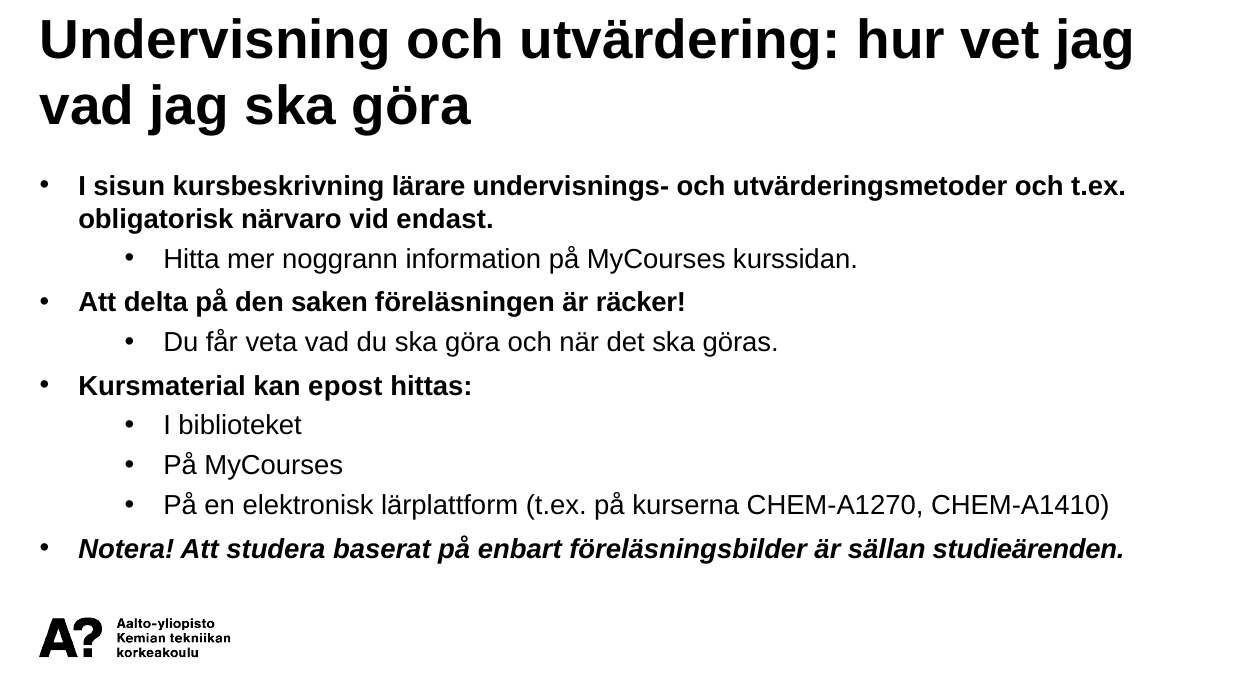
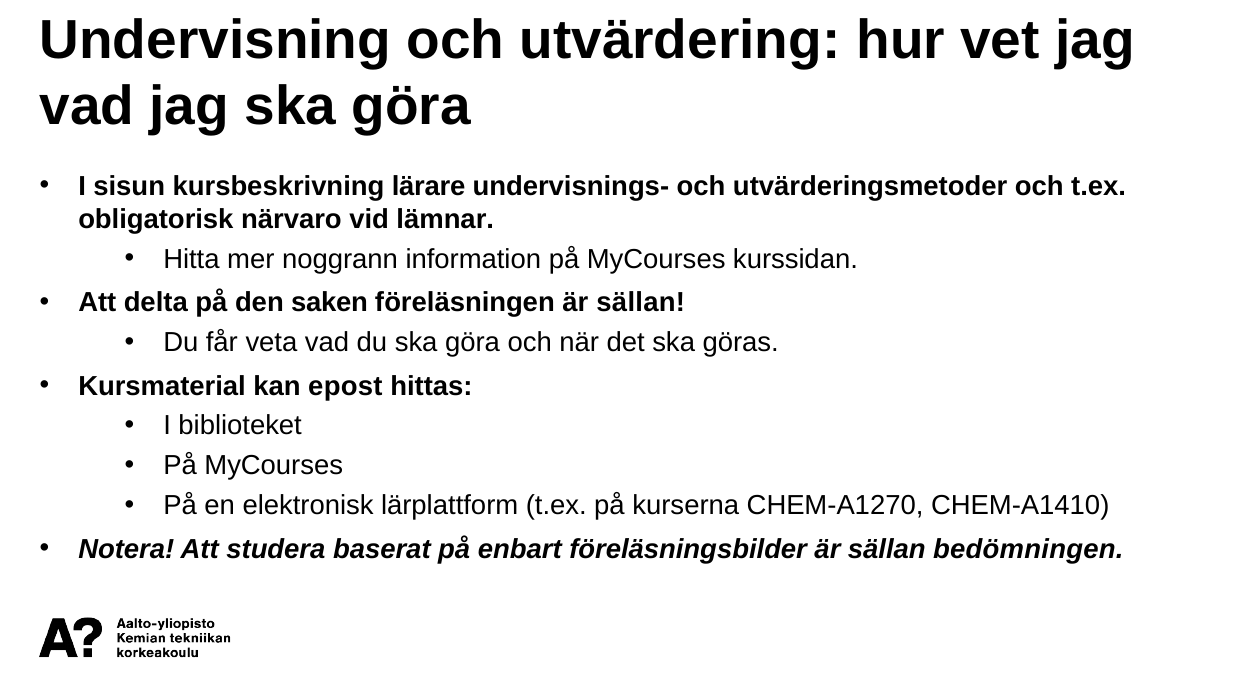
endast: endast -> lämnar
föreläsningen är räcker: räcker -> sällan
studieärenden: studieärenden -> bedömningen
